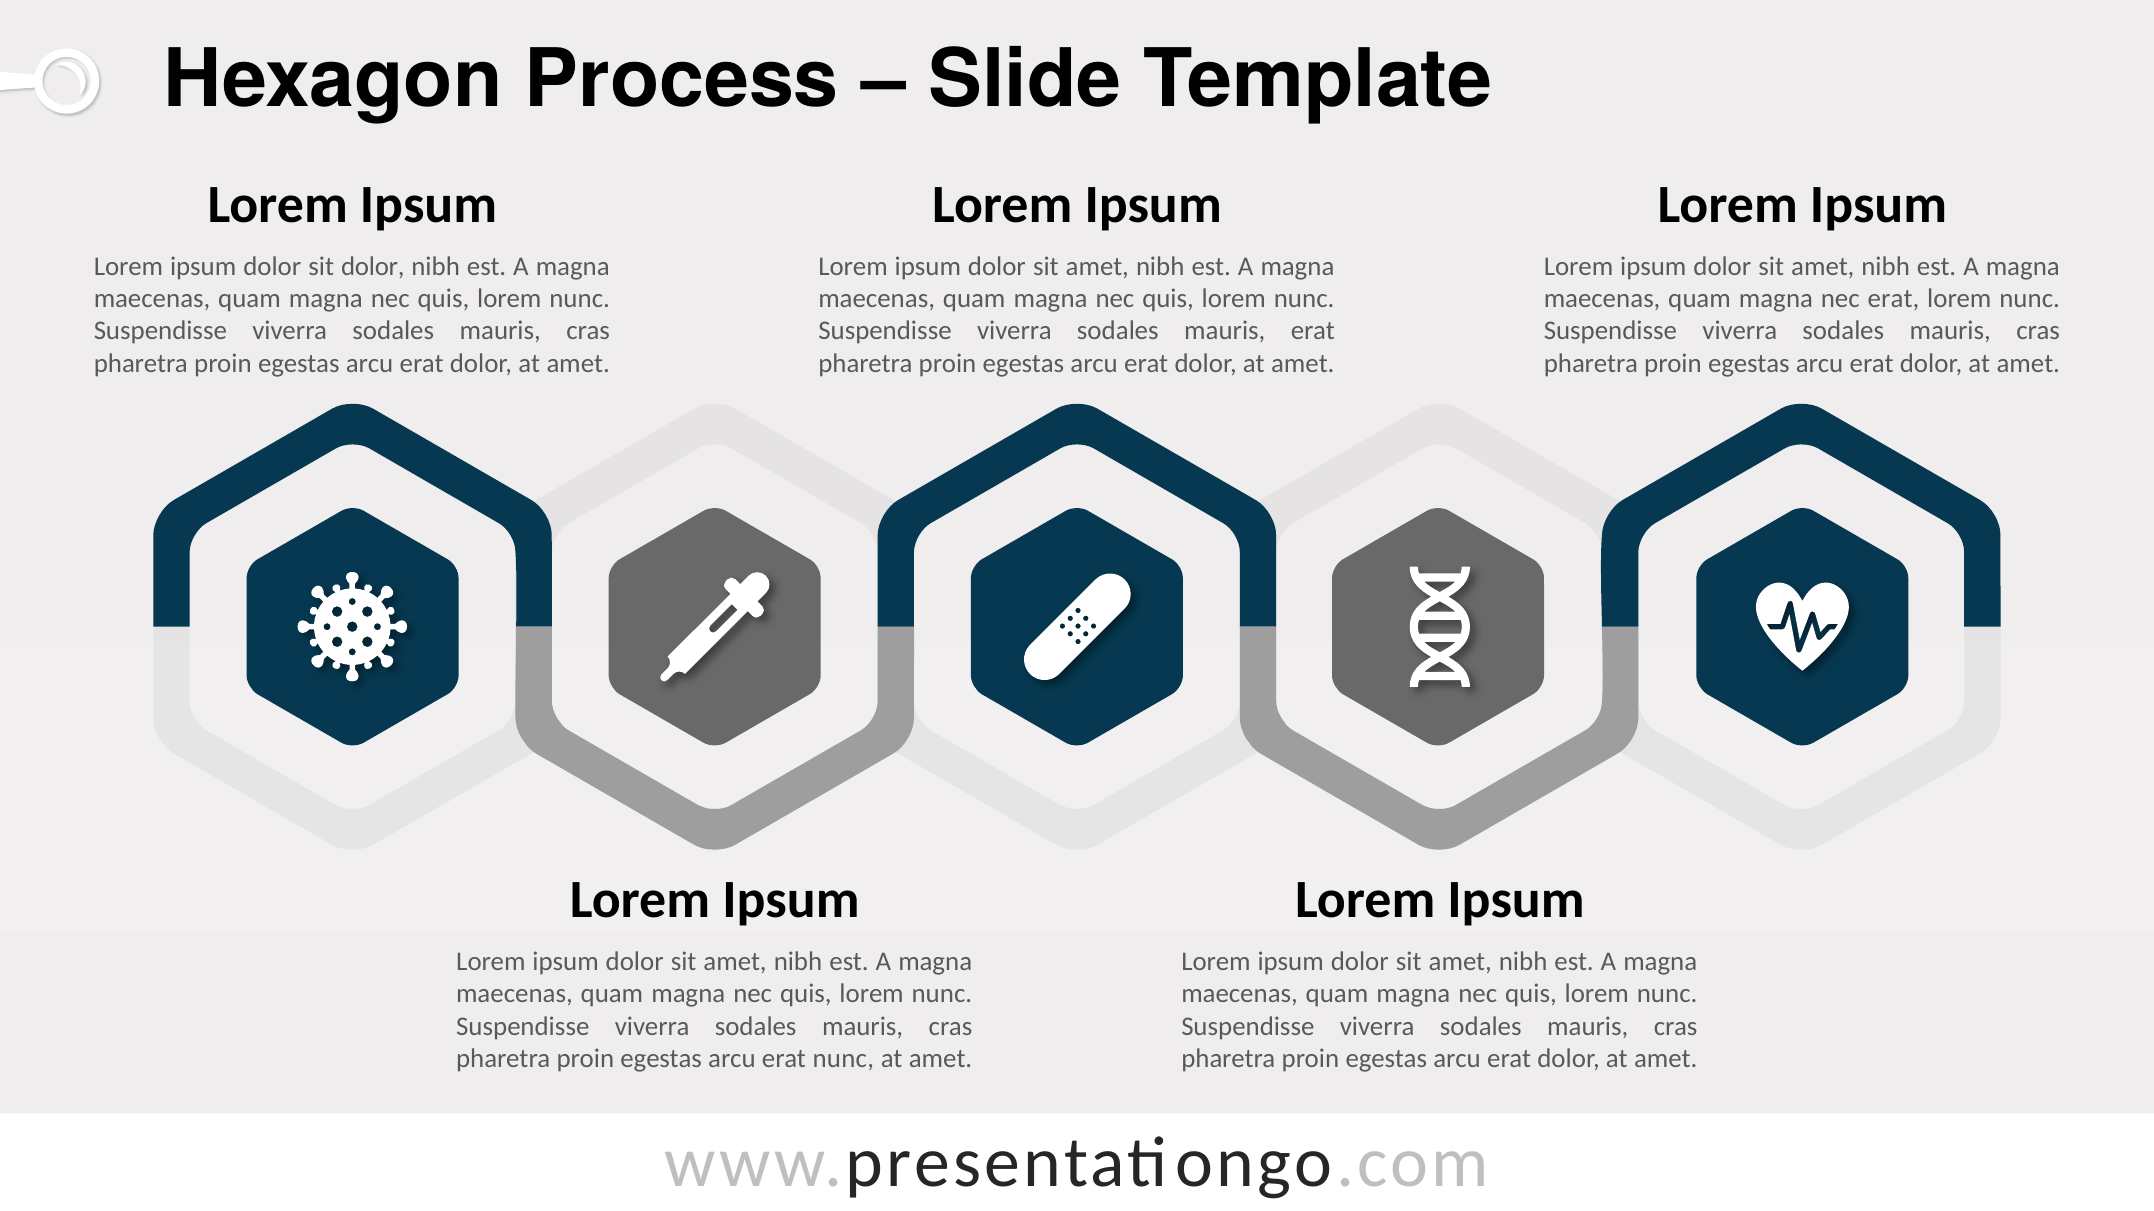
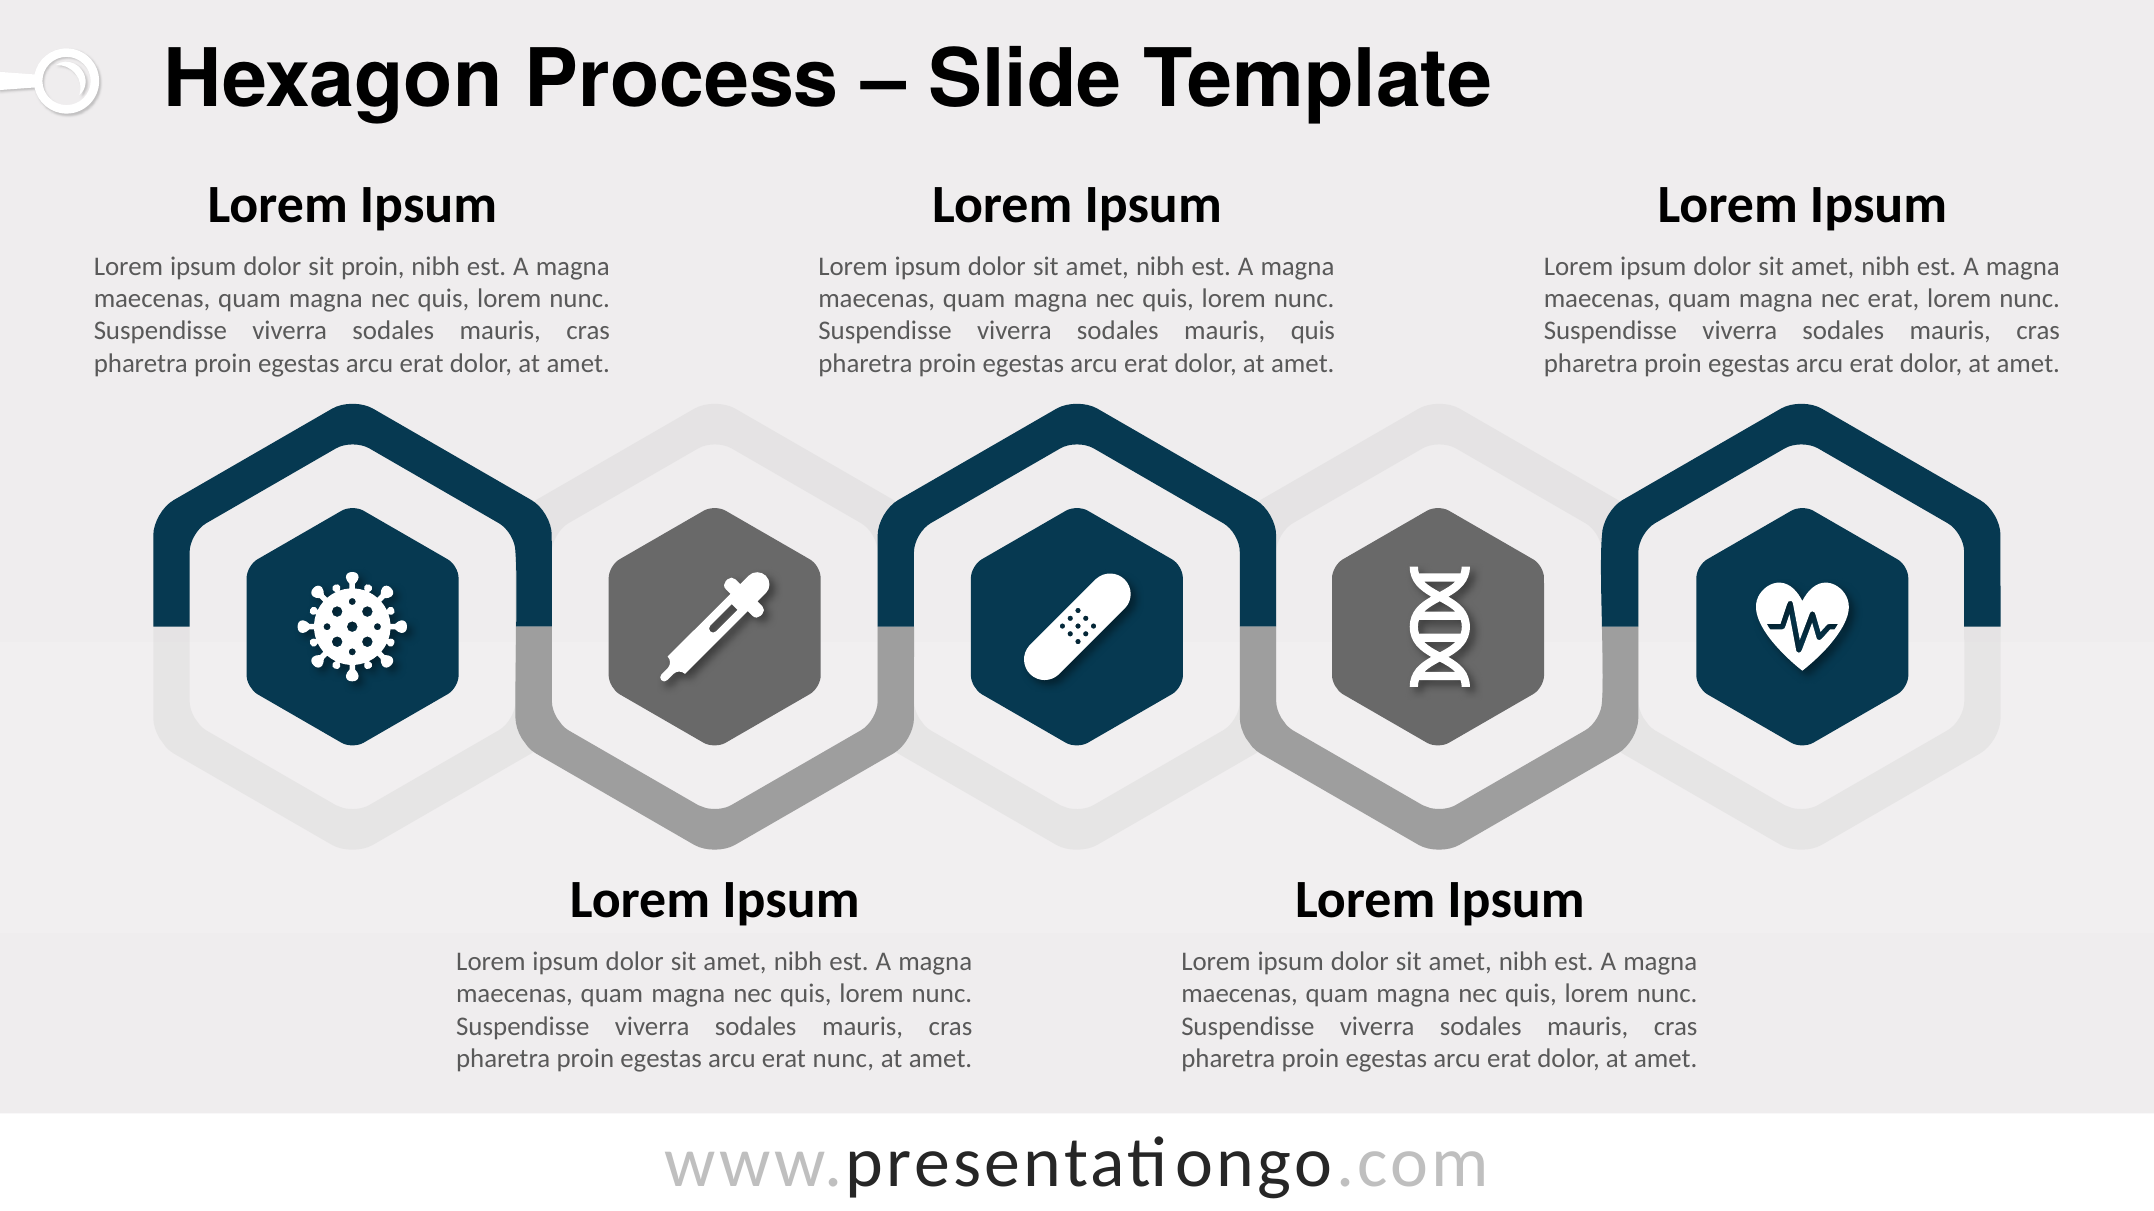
sit dolor: dolor -> proin
mauris erat: erat -> quis
